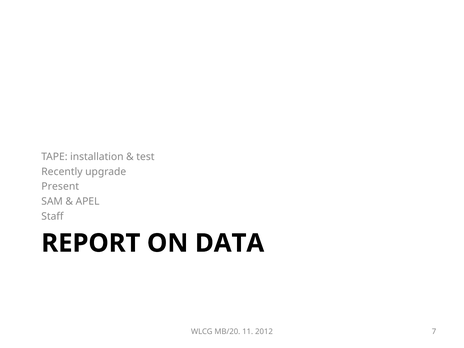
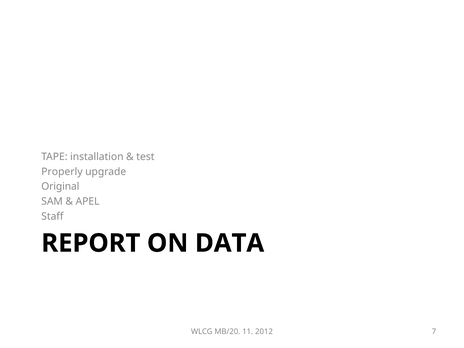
Recently: Recently -> Properly
Present: Present -> Original
